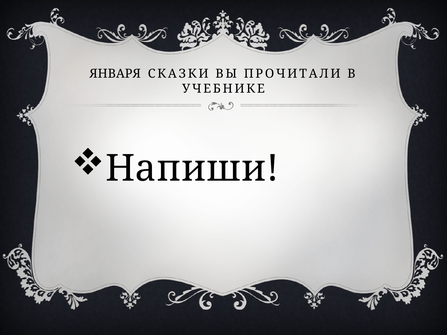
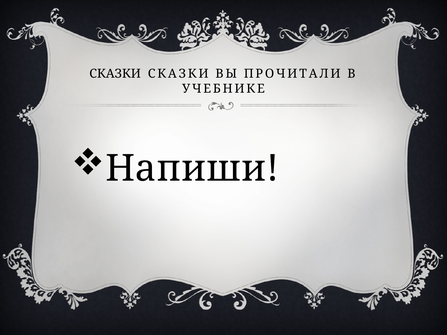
ЯНВАРЯ at (115, 74): ЯНВАРЯ -> СКАЗКИ
